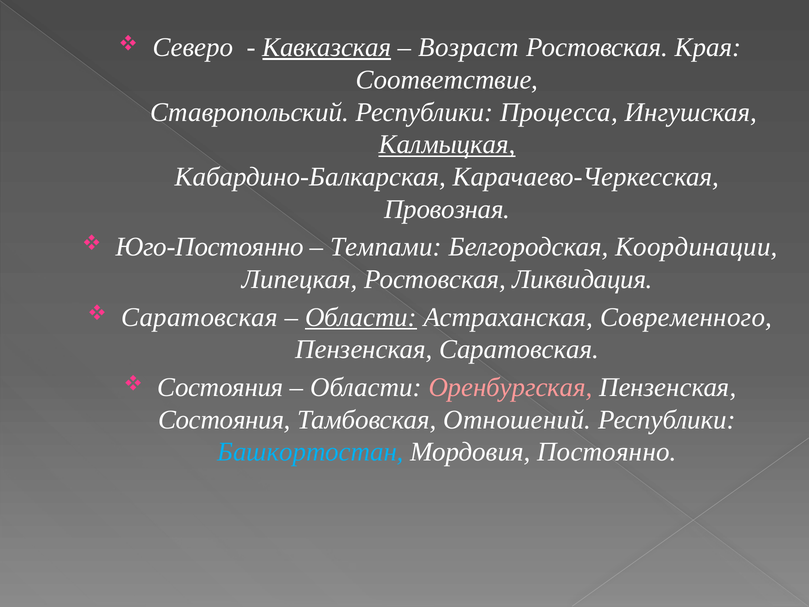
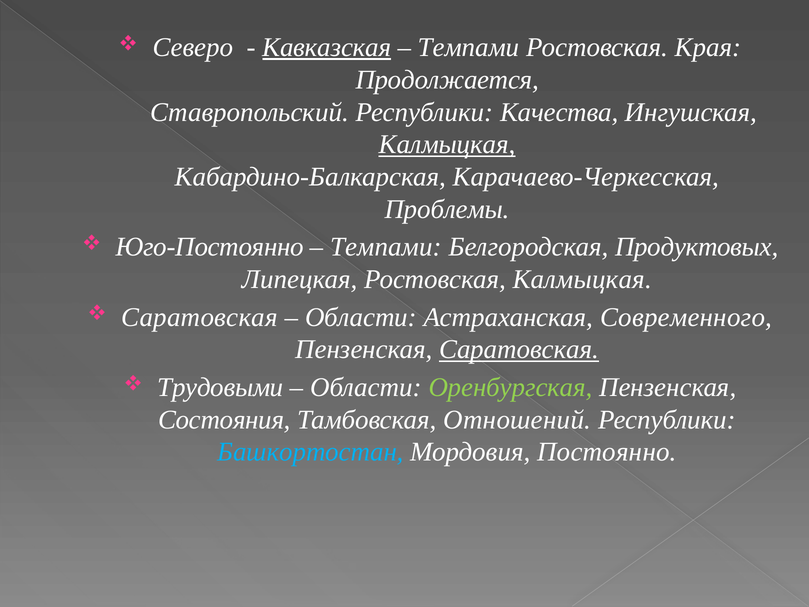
Возраст at (469, 47): Возраст -> Темпами
Соответствие: Соответствие -> Продолжается
Процесса: Процесса -> Качества
Провозная: Провозная -> Проблемы
Координации: Координации -> Продуктовых
Ростовская Ликвидация: Ликвидация -> Калмыцкая
Области at (361, 317) underline: present -> none
Саратовская at (519, 349) underline: none -> present
Состояния at (220, 387): Состояния -> Трудовыми
Оренбургская colour: pink -> light green
